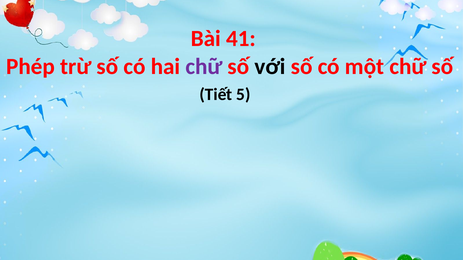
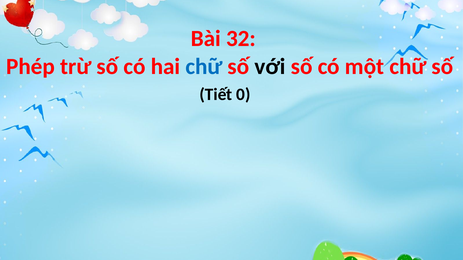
41: 41 -> 32
chữ at (204, 67) colour: purple -> blue
5: 5 -> 0
